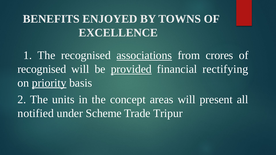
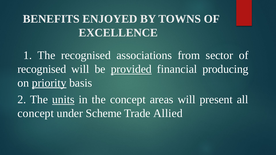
associations underline: present -> none
crores: crores -> sector
rectifying: rectifying -> producing
units underline: none -> present
notified at (36, 113): notified -> concept
Tripur: Tripur -> Allied
